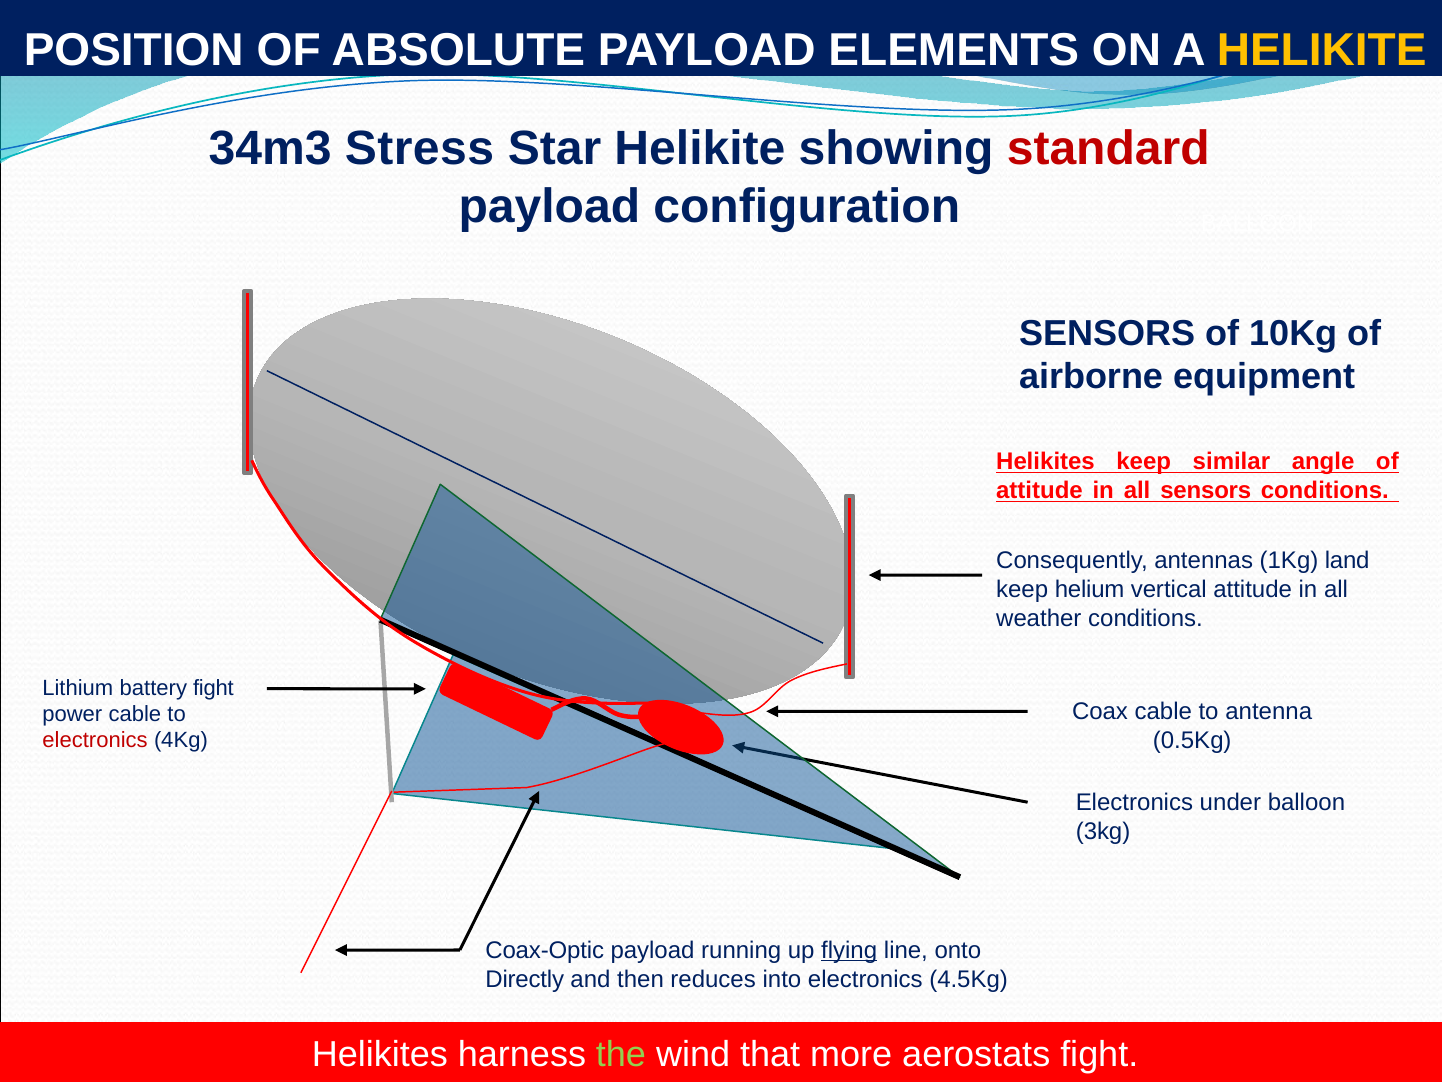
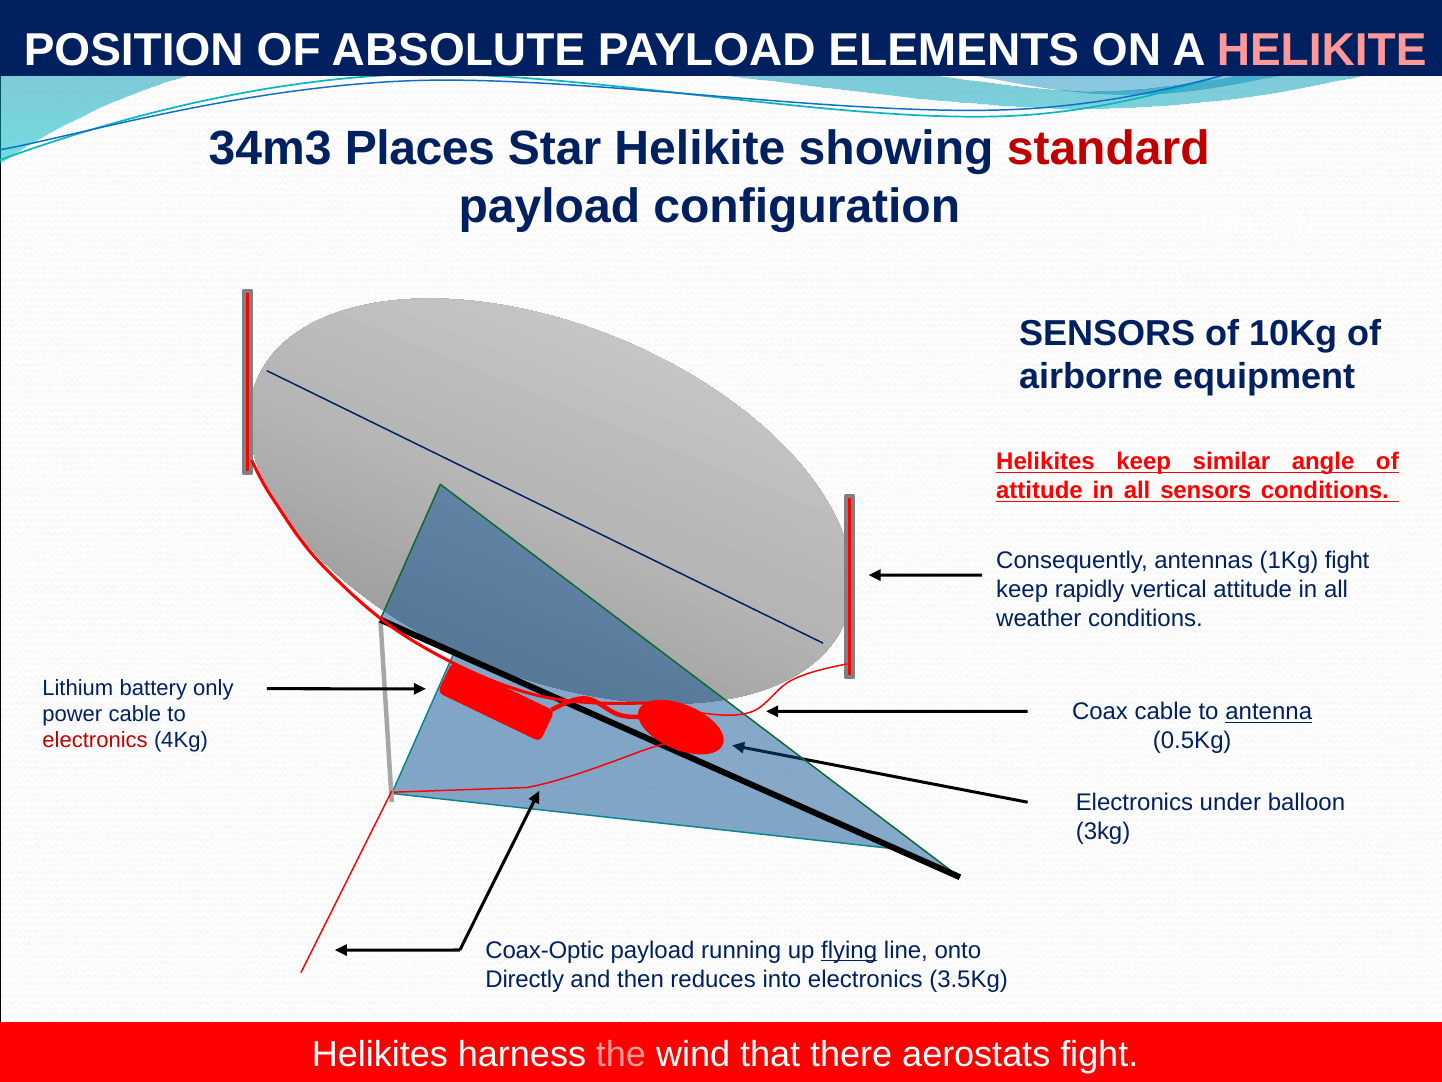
HELIKITE at (1322, 51) colour: yellow -> pink
Stress: Stress -> Places
1Kg land: land -> fight
helium: helium -> rapidly
battery fight: fight -> only
antenna underline: none -> present
4.5Kg: 4.5Kg -> 3.5Kg
the colour: light green -> pink
more: more -> there
